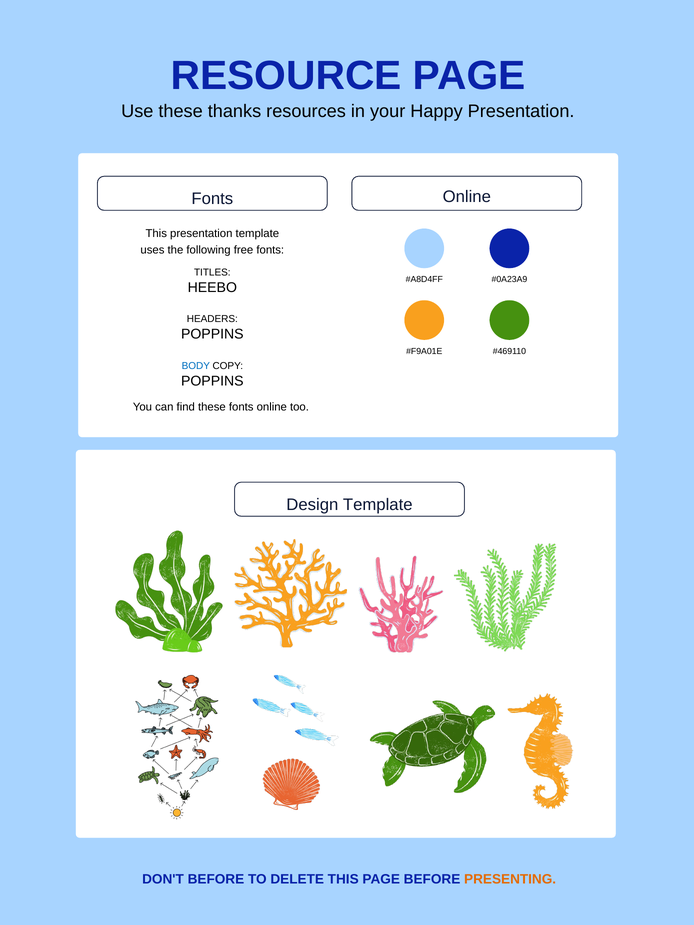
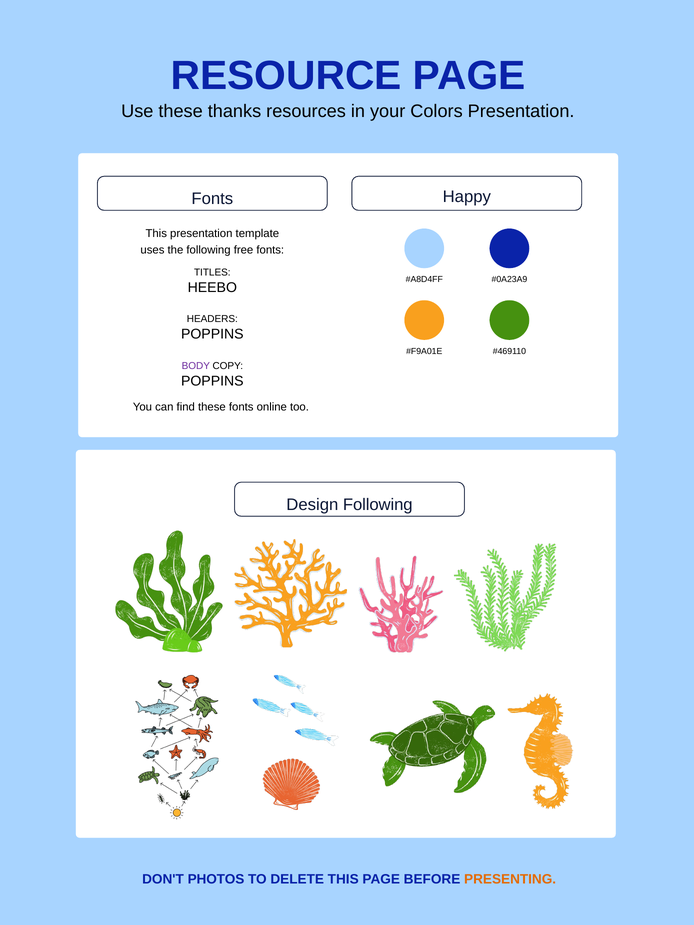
Happy: Happy -> Colors
Online at (467, 197): Online -> Happy
BODY colour: blue -> purple
Design Template: Template -> Following
DON'T BEFORE: BEFORE -> PHOTOS
